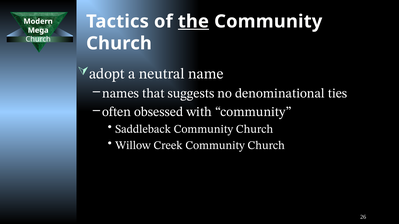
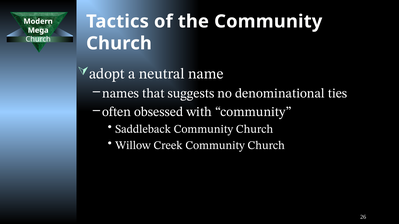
the underline: present -> none
